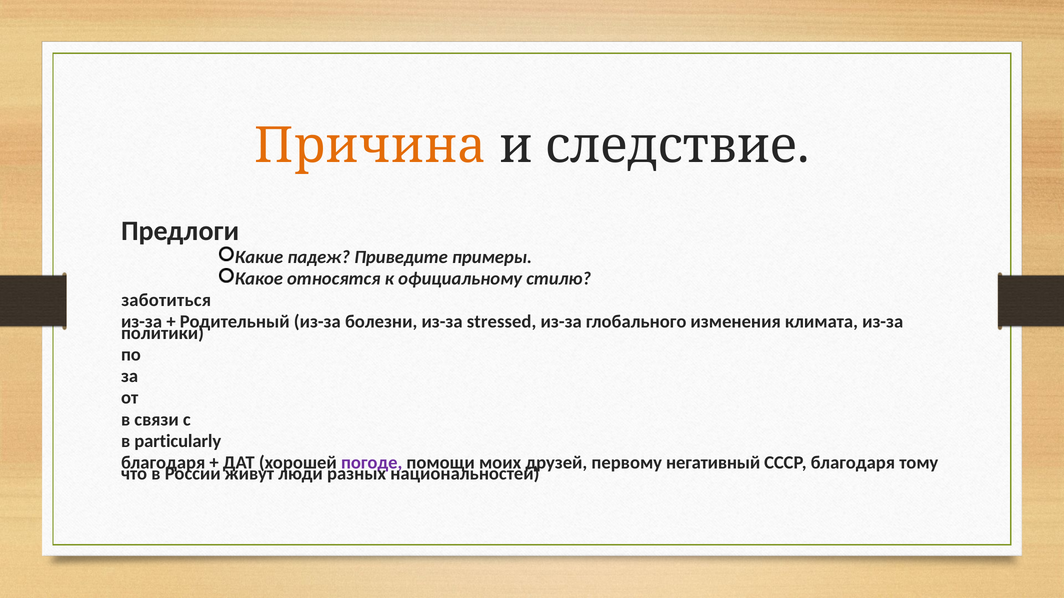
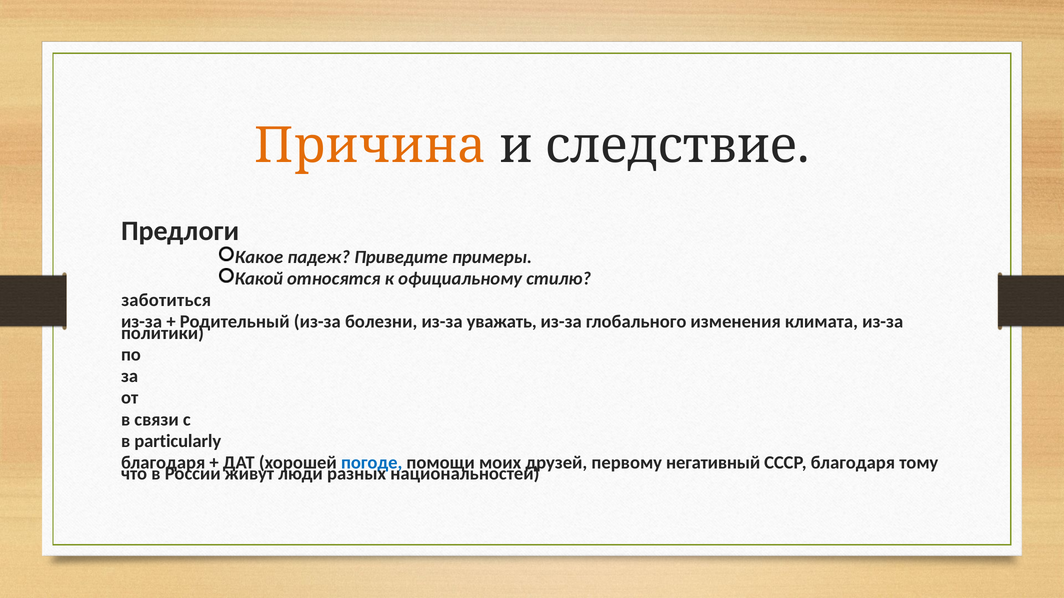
Какие: Какие -> Какое
Какое: Какое -> Какой
stressed: stressed -> уважать
погоде colour: purple -> blue
